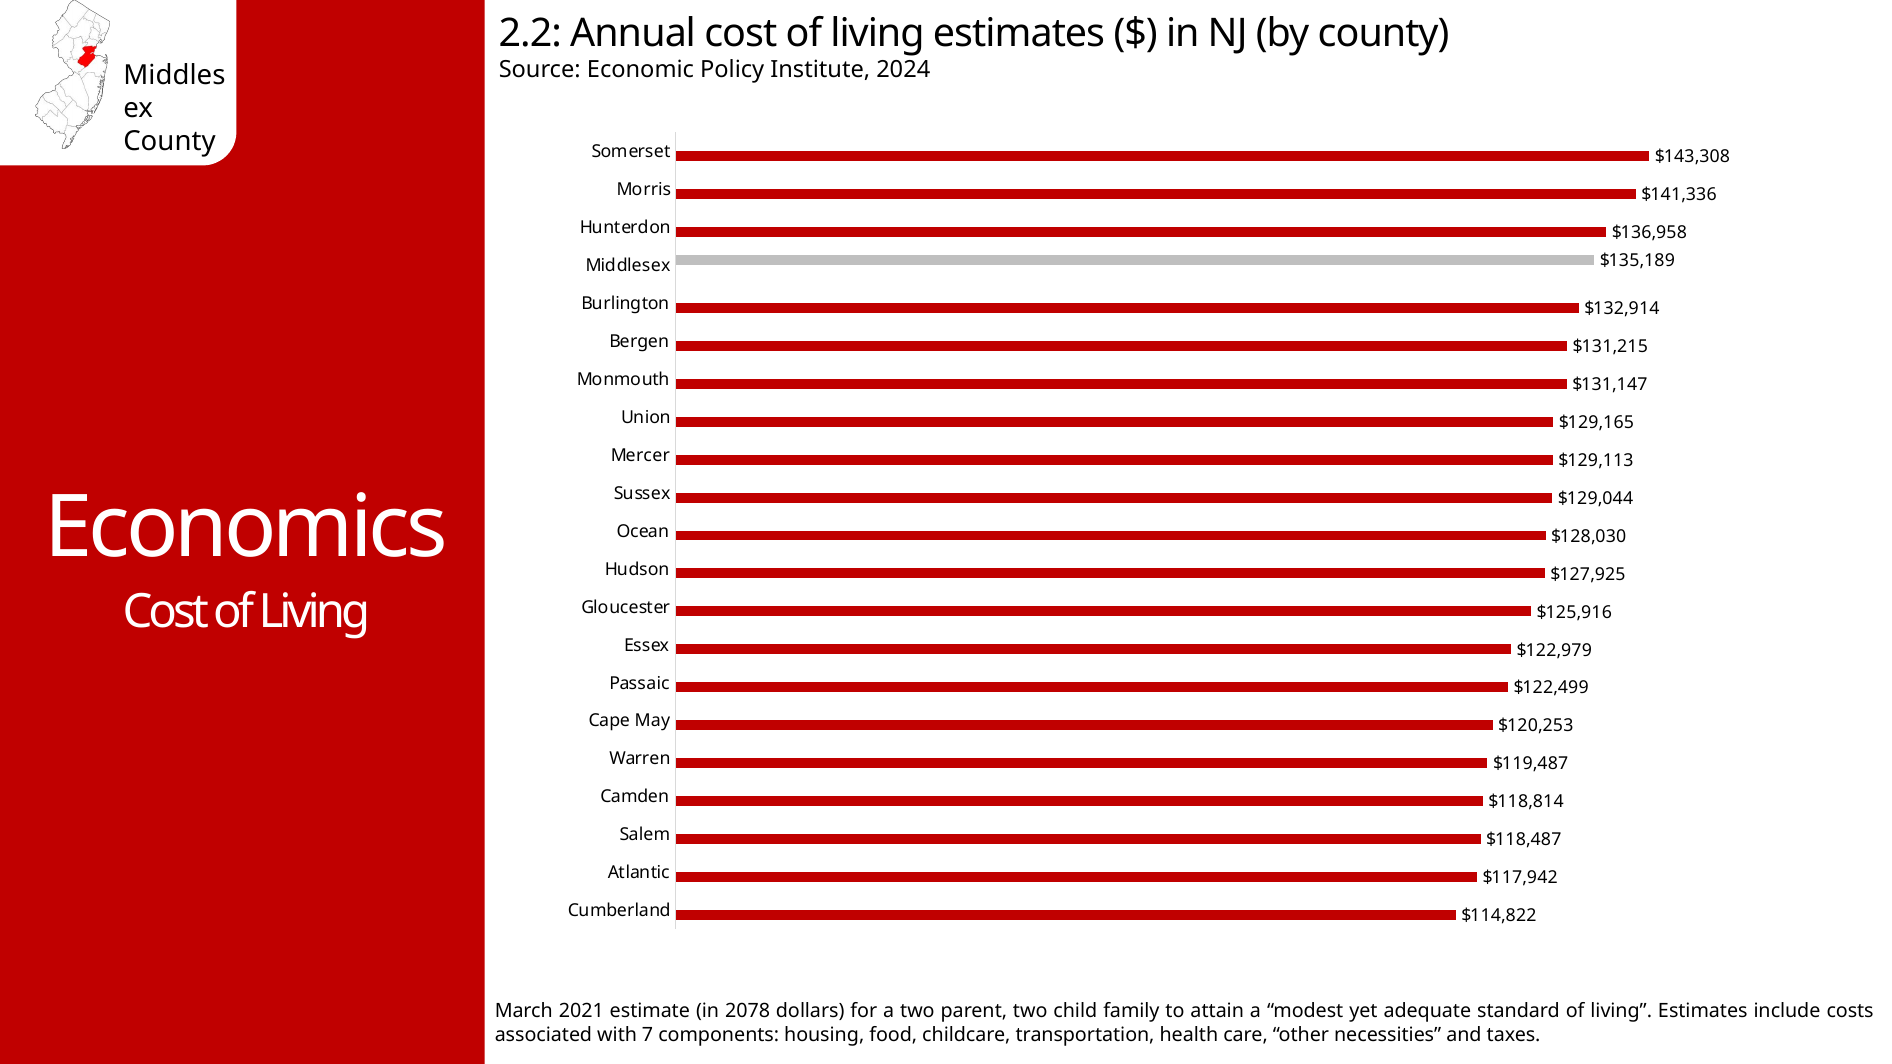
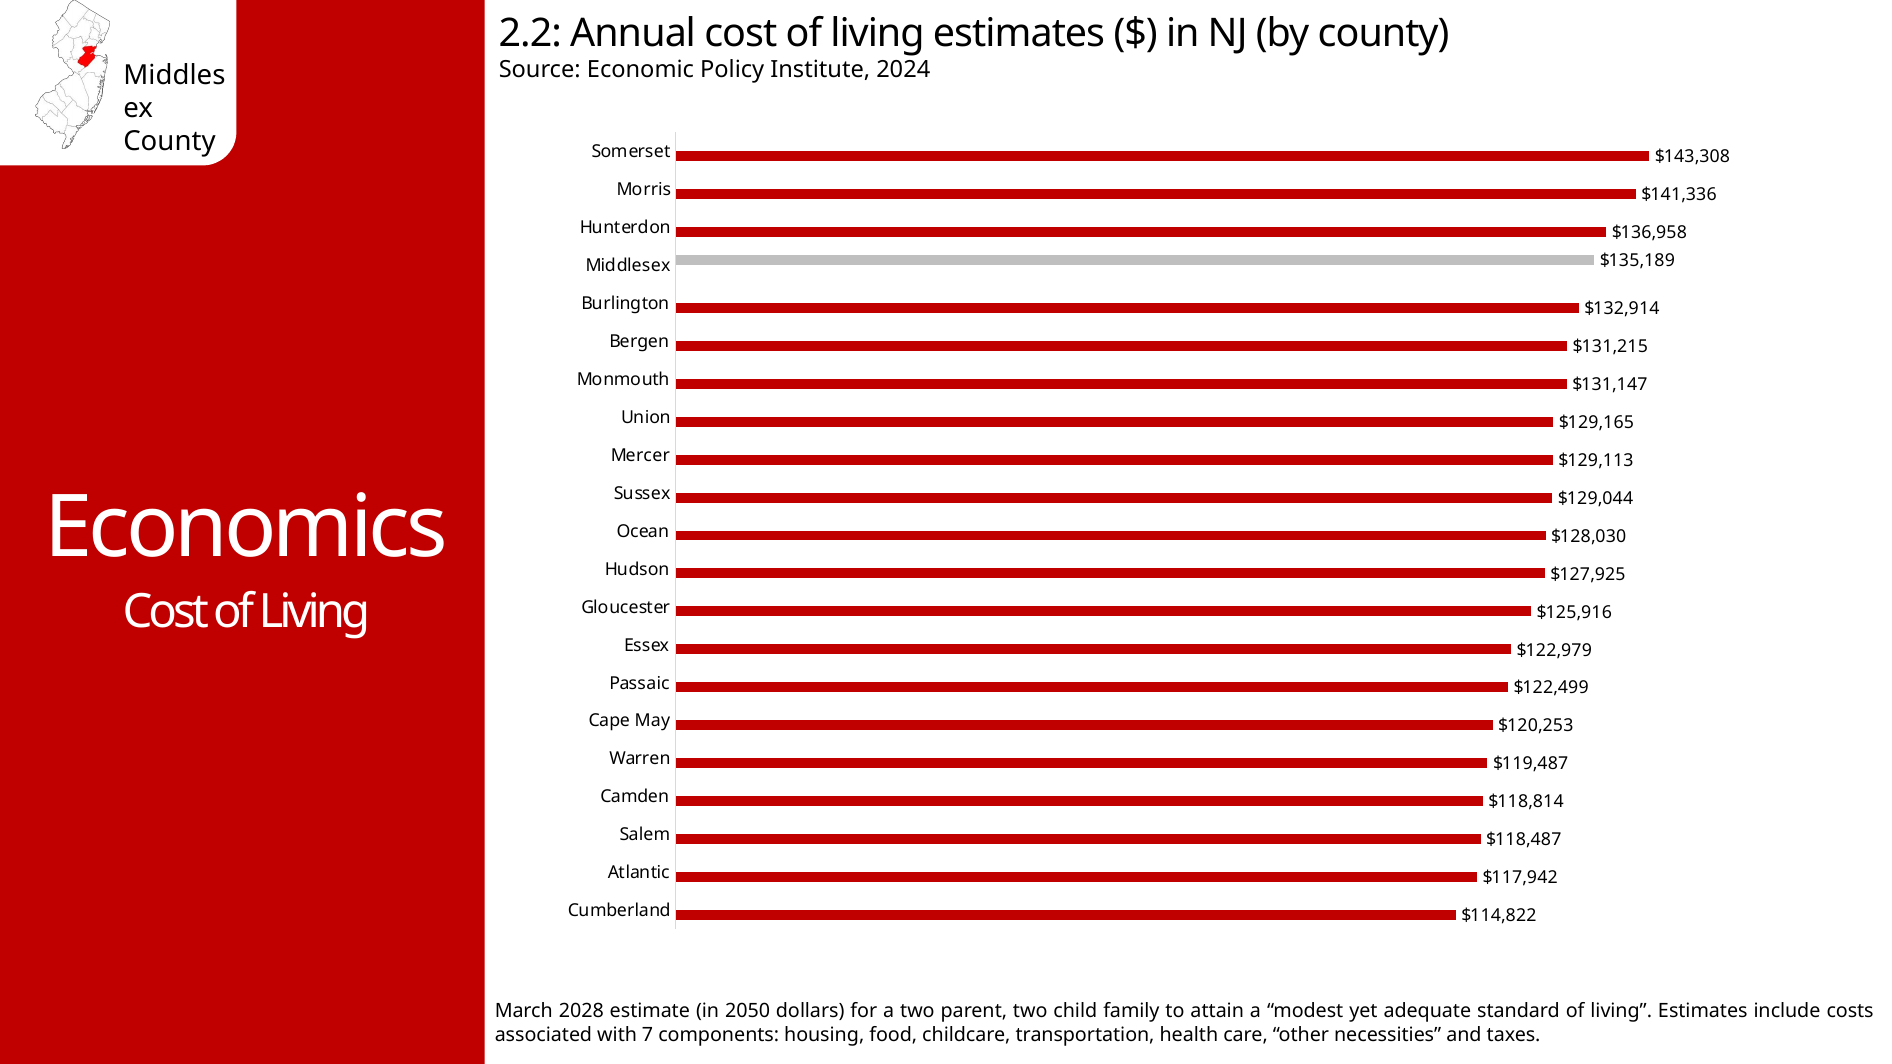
2021: 2021 -> 2028
2078: 2078 -> 2050
